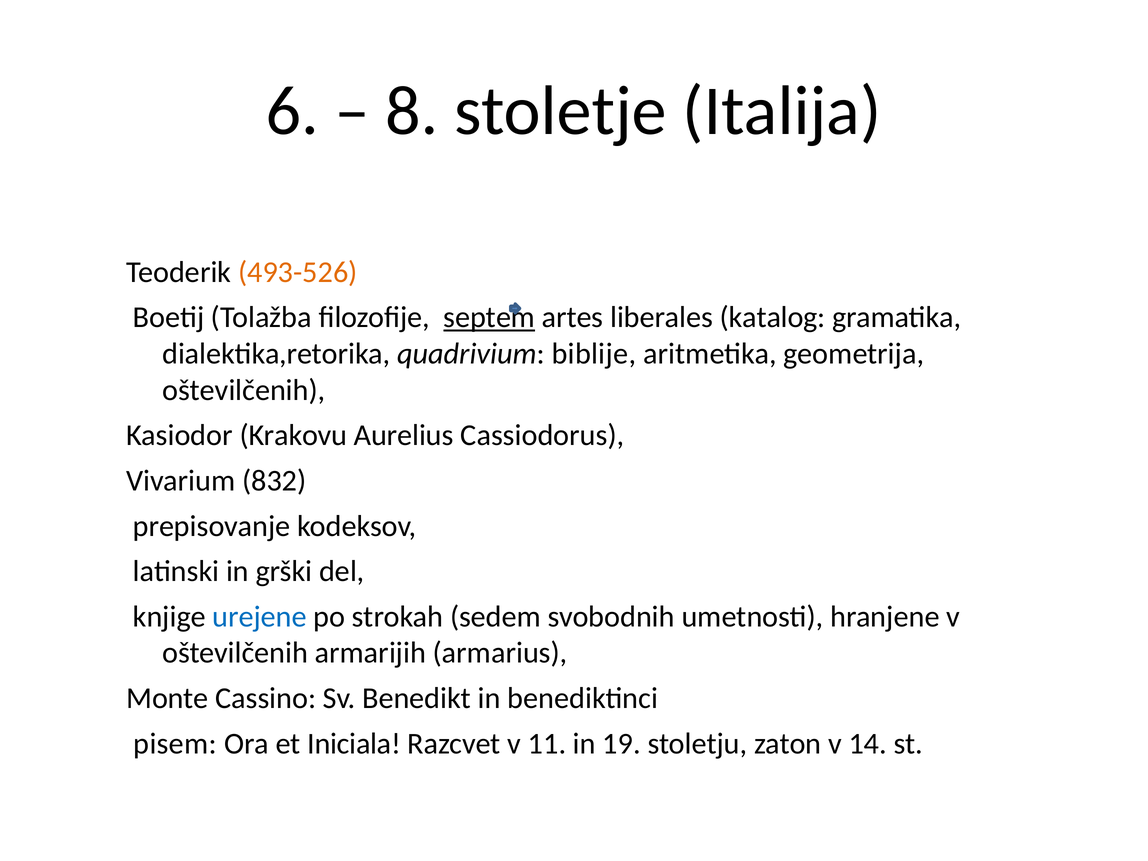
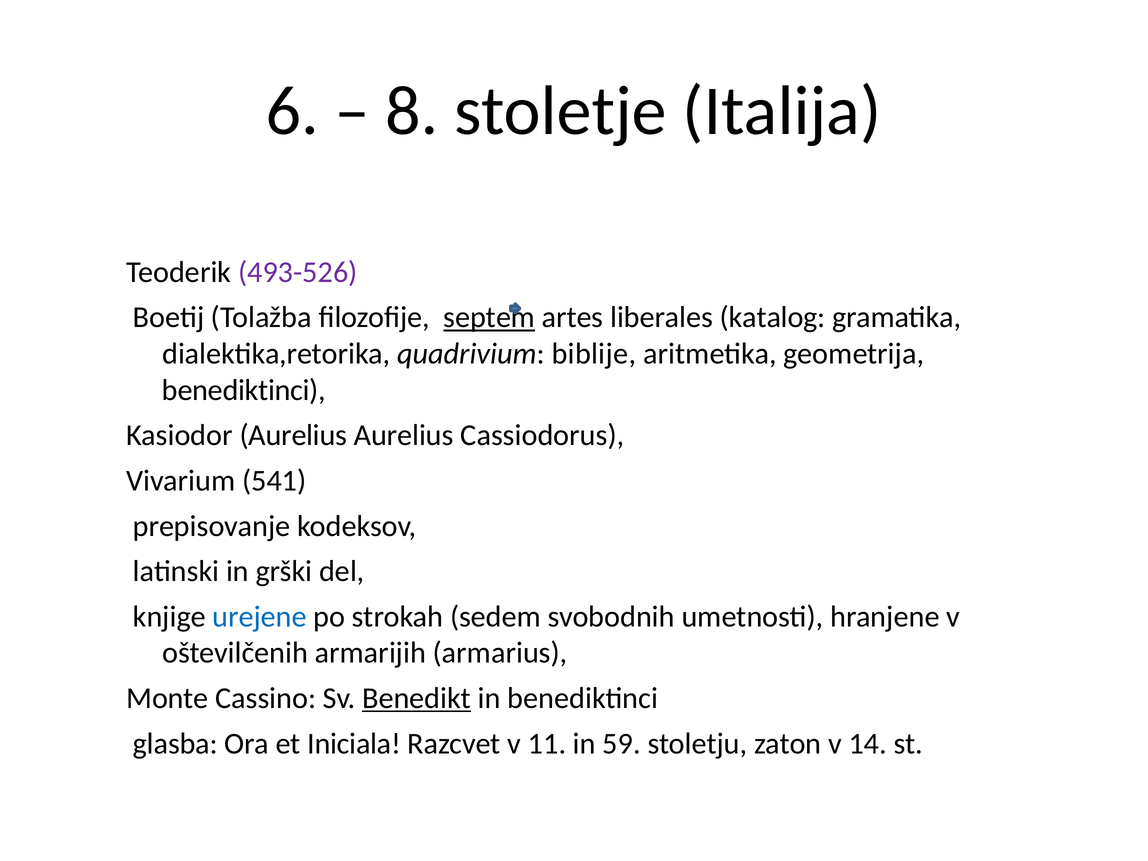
493-526 colour: orange -> purple
oštevilčenih at (244, 390): oštevilčenih -> benediktinci
Kasiodor Krakovu: Krakovu -> Aurelius
832: 832 -> 541
Benedikt underline: none -> present
pisem: pisem -> glasba
19: 19 -> 59
